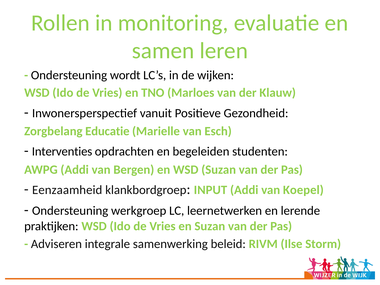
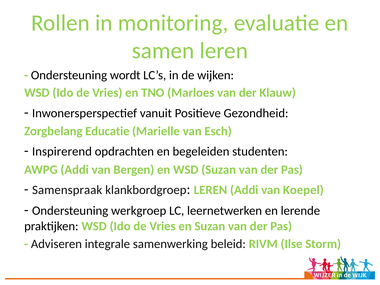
Interventies: Interventies -> Inspirerend
Eenzaamheid: Eenzaamheid -> Samenspraak
INPUT at (210, 190): INPUT -> LEREN
